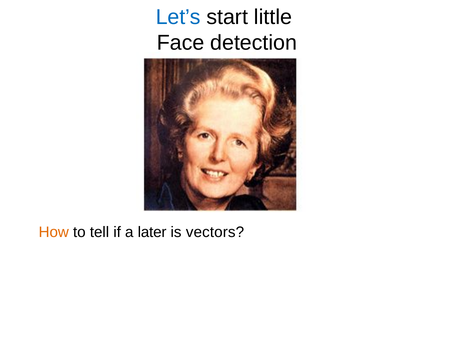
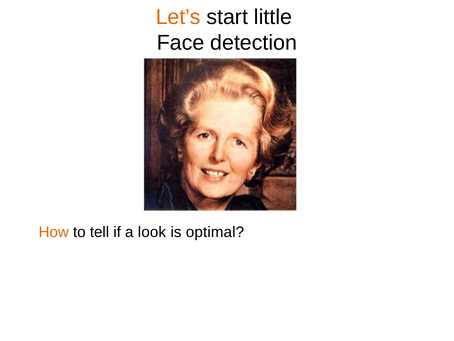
Let’s colour: blue -> orange
later: later -> look
vectors: vectors -> optimal
